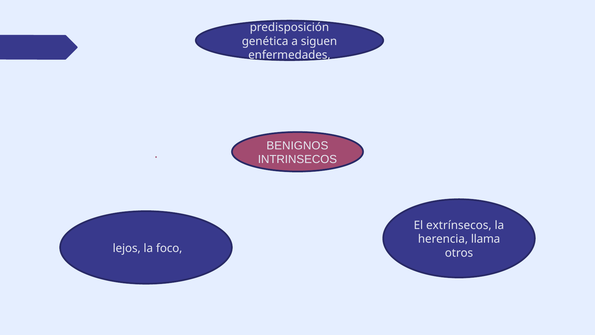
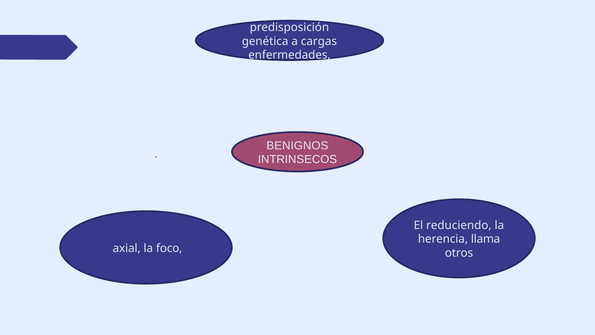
siguen: siguen -> cargas
extrínsecos: extrínsecos -> reduciendo
lejos: lejos -> axial
